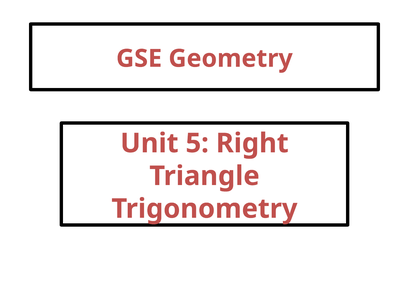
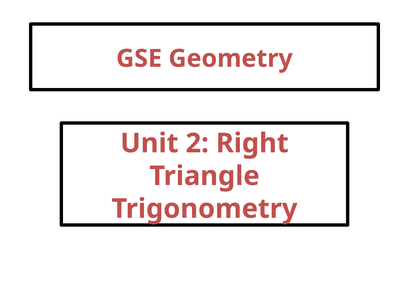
5: 5 -> 2
